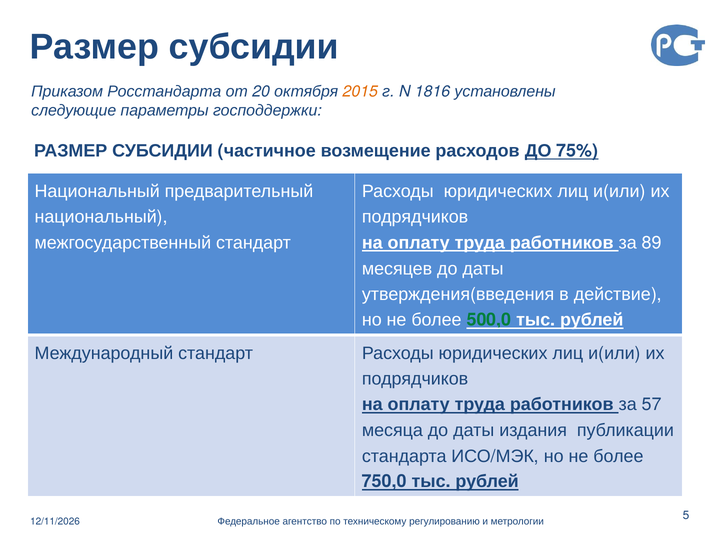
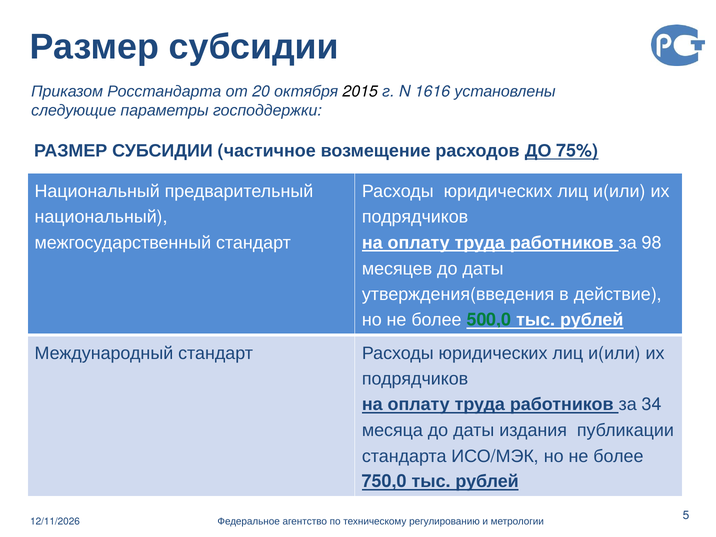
2015 colour: orange -> black
1816: 1816 -> 1616
89: 89 -> 98
57: 57 -> 34
